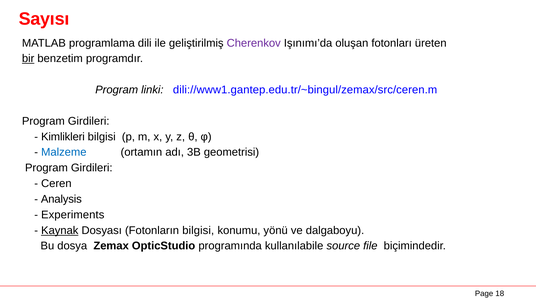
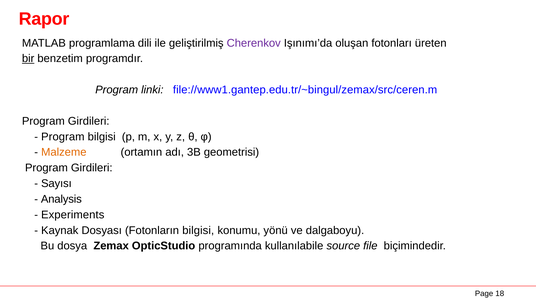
Sayısı: Sayısı -> Rapor
dili://www1.gantep.edu.tr/~bingul/zemax/src/ceren.m: dili://www1.gantep.edu.tr/~bingul/zemax/src/ceren.m -> file://www1.gantep.edu.tr/~bingul/zemax/src/ceren.m
Kimlikleri at (63, 137): Kimlikleri -> Program
Malzeme colour: blue -> orange
Ceren: Ceren -> Sayısı
Kaynak underline: present -> none
